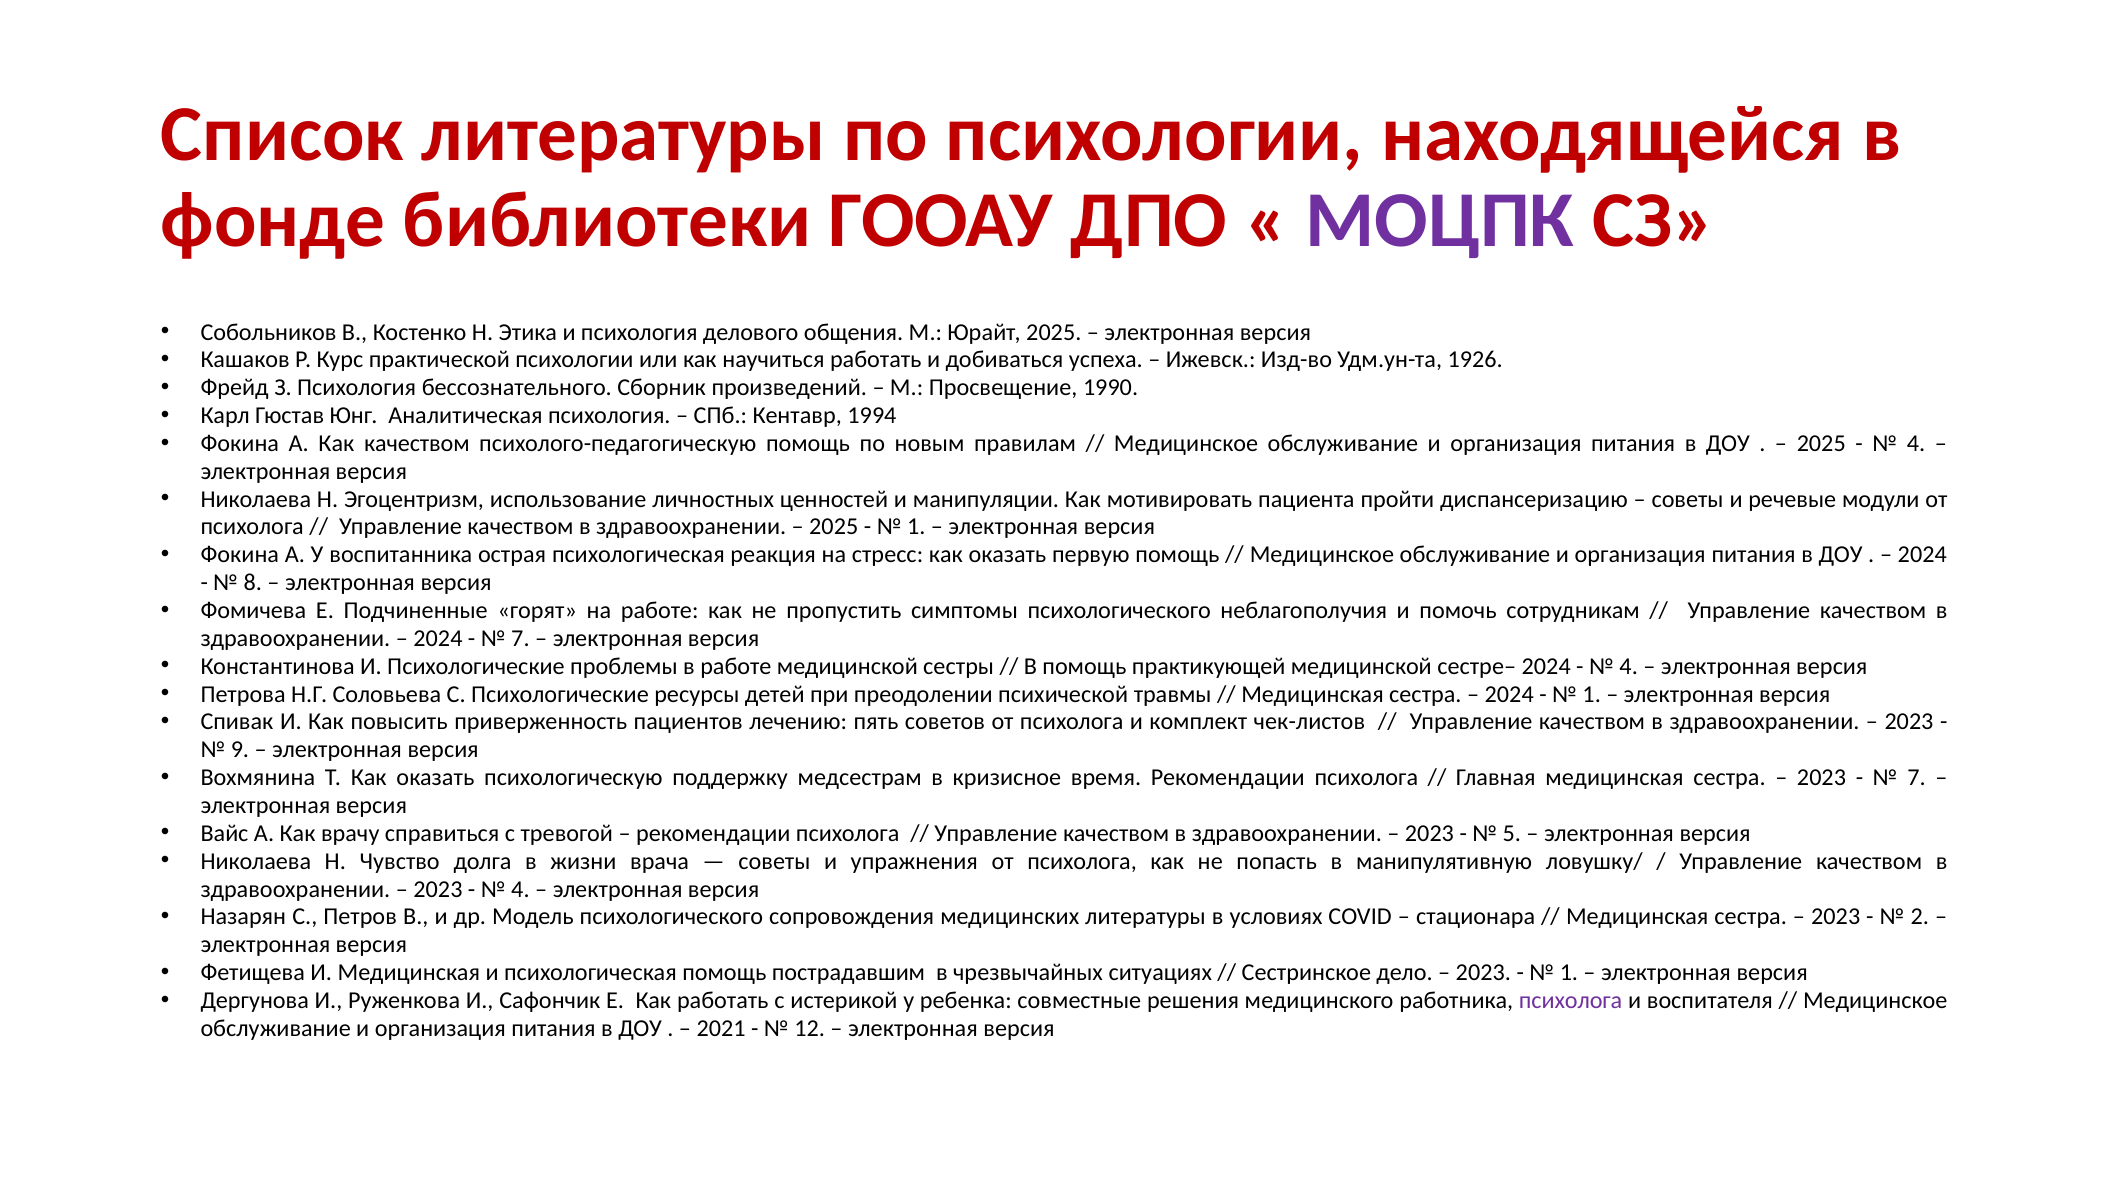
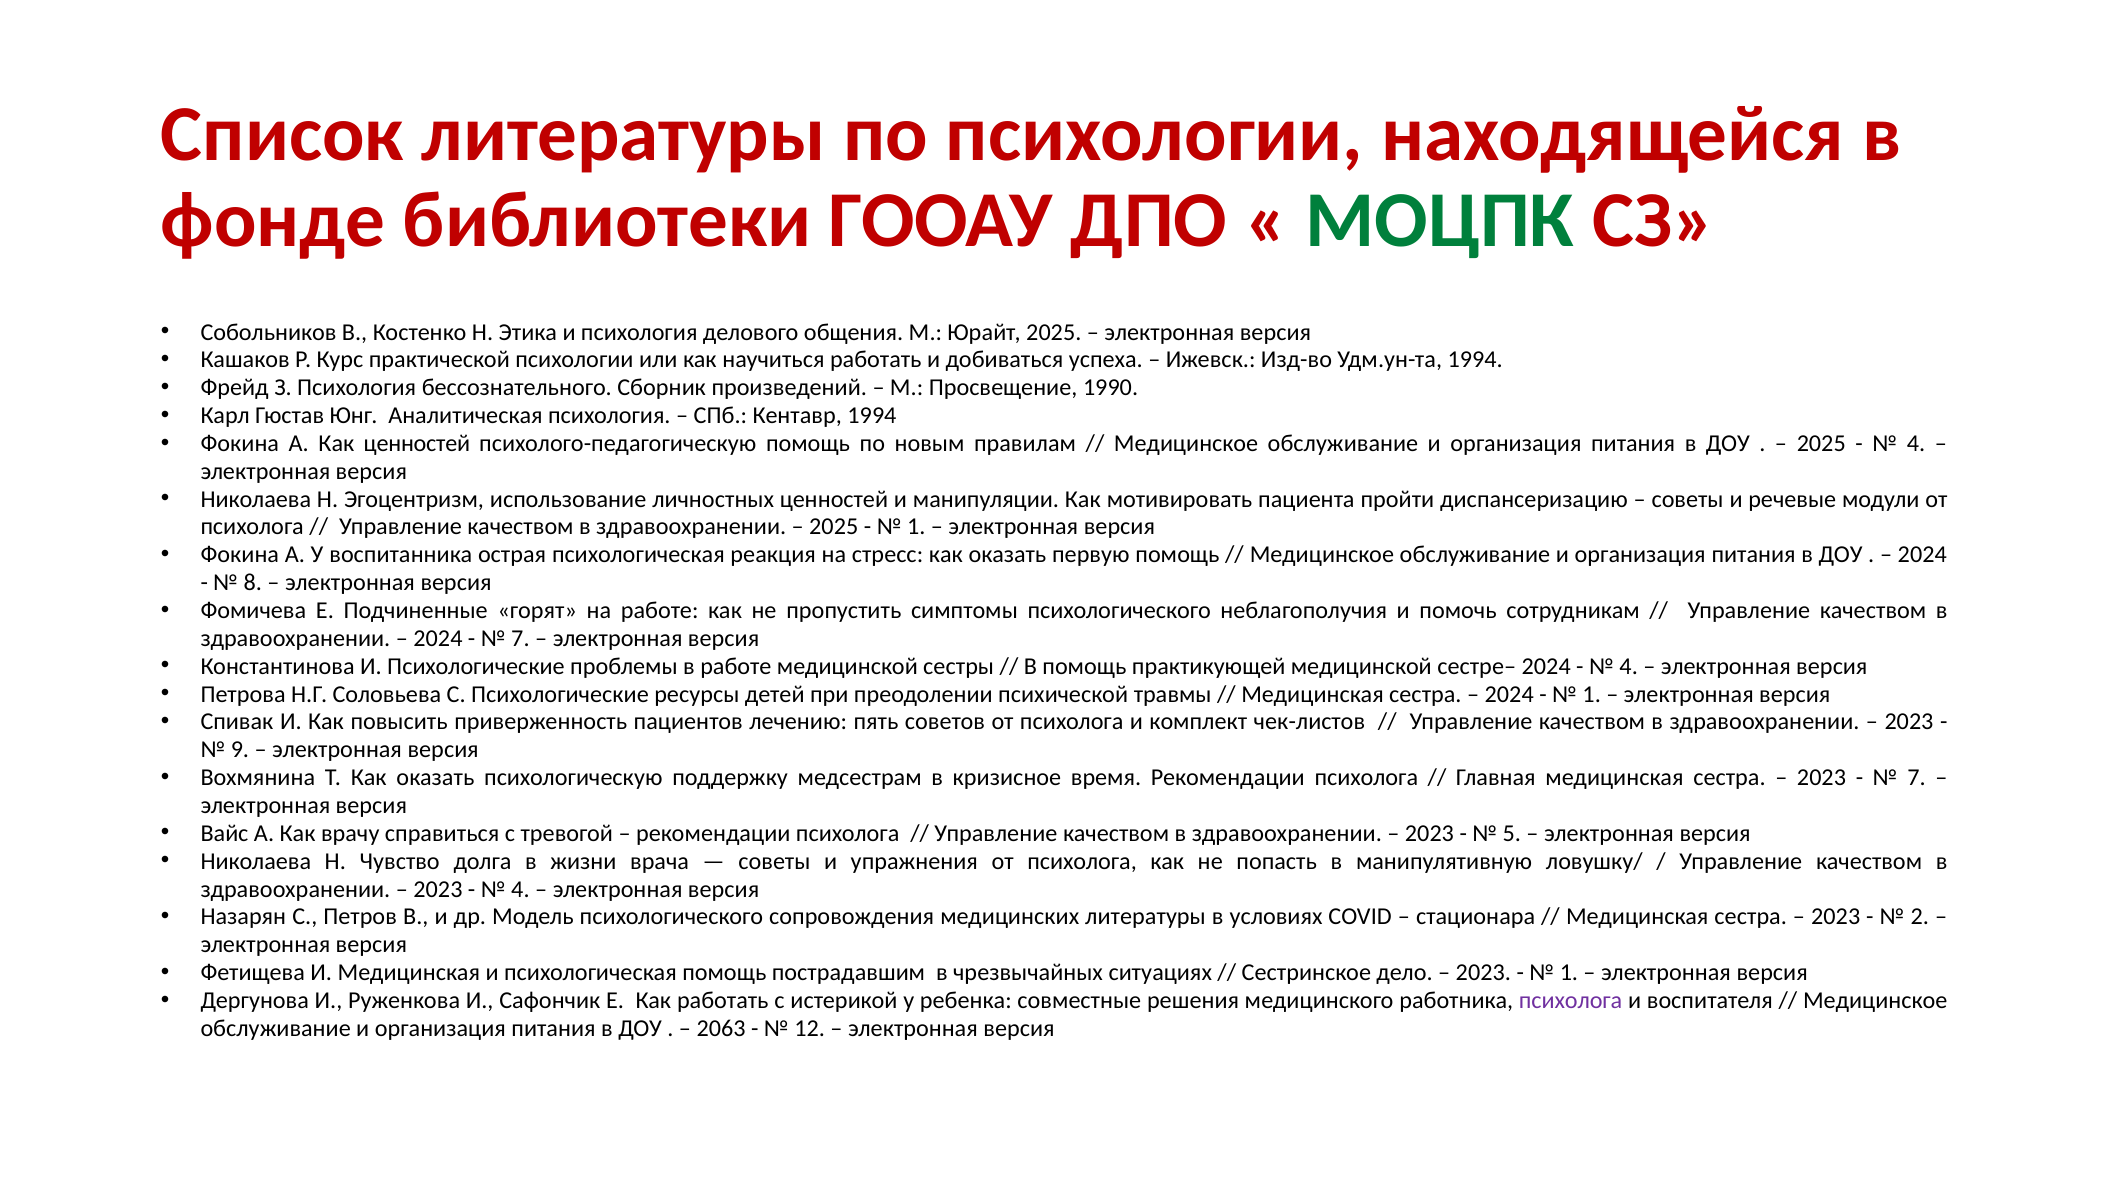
МОЦПК colour: purple -> green
Удм.ун-та 1926: 1926 -> 1994
Как качеством: качеством -> ценностей
2021: 2021 -> 2063
